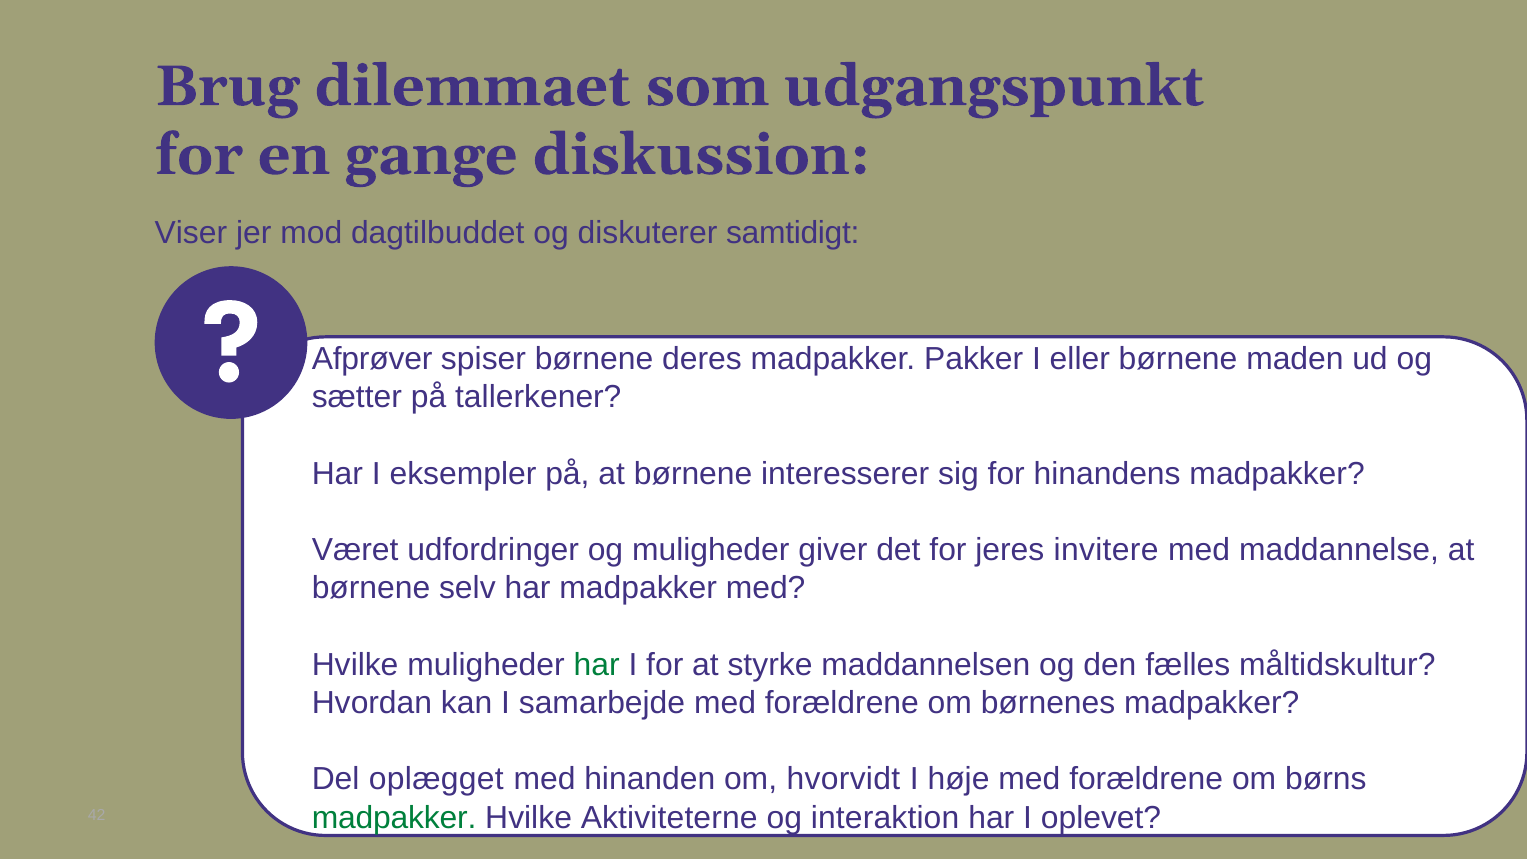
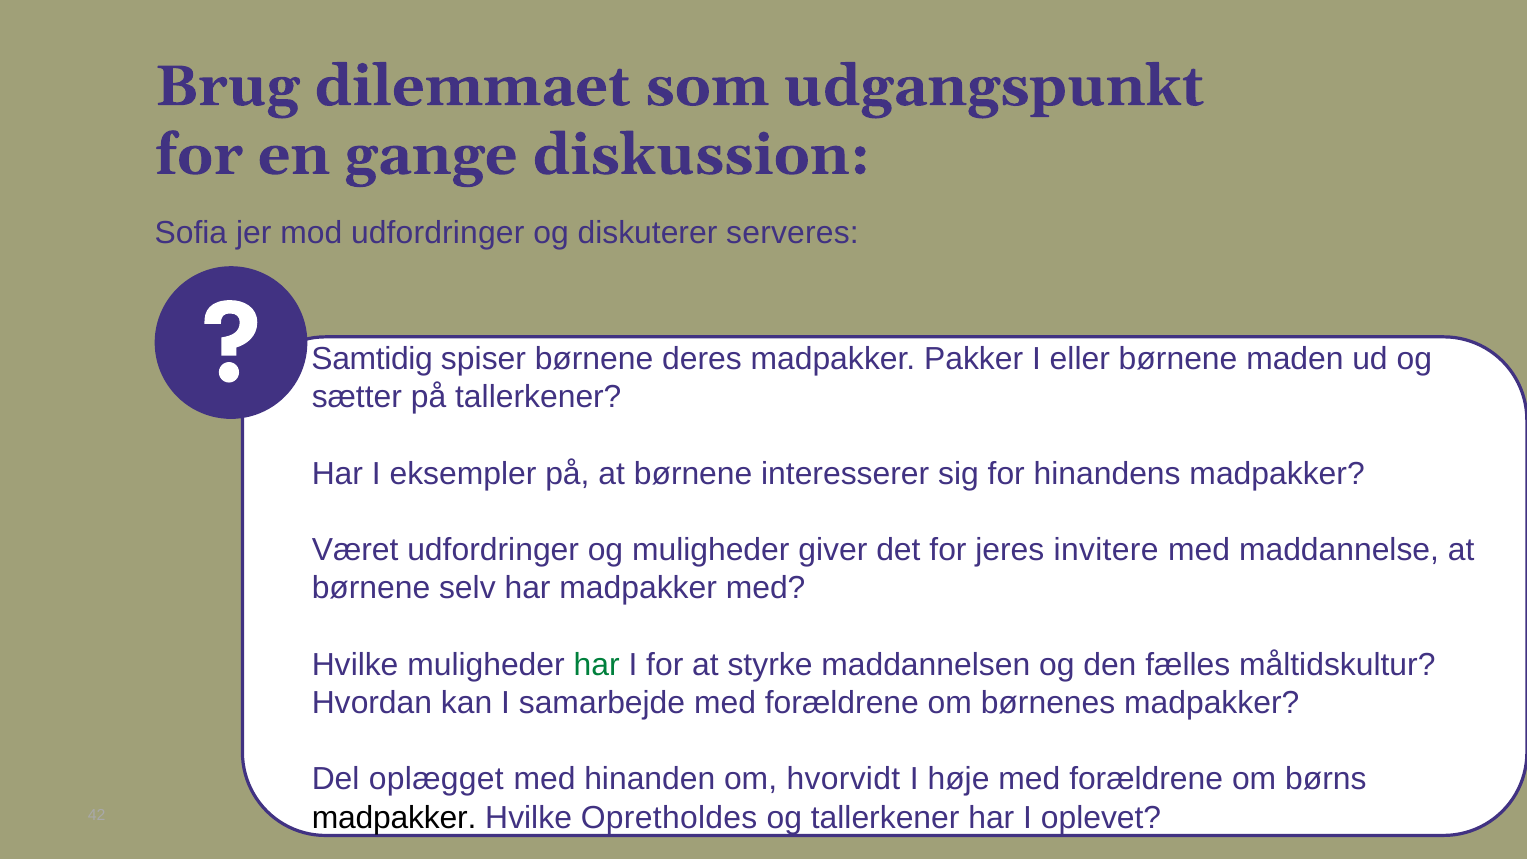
Viser: Viser -> Sofia
mod dagtilbuddet: dagtilbuddet -> udfordringer
samtidigt: samtidigt -> serveres
Afprøver: Afprøver -> Samtidig
madpakker at (394, 817) colour: green -> black
Aktiviteterne: Aktiviteterne -> Opretholdes
og interaktion: interaktion -> tallerkener
